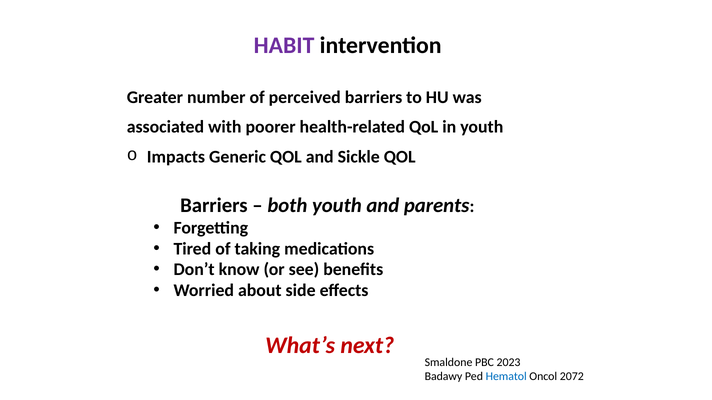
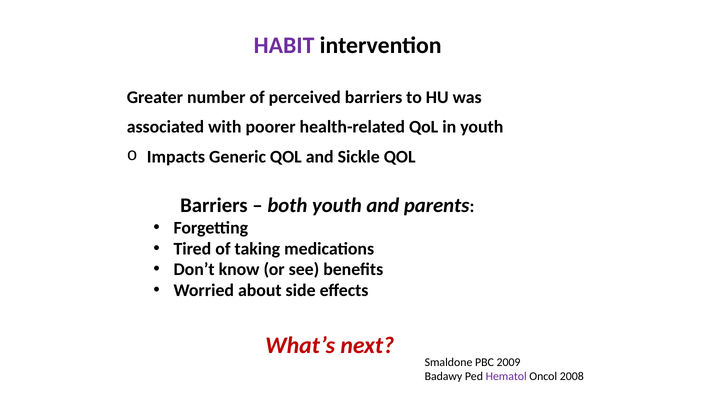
2023: 2023 -> 2009
Hematol colour: blue -> purple
2072: 2072 -> 2008
